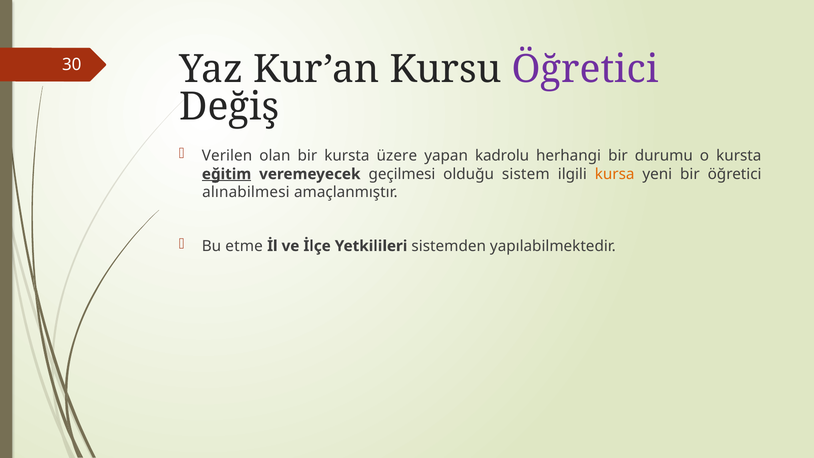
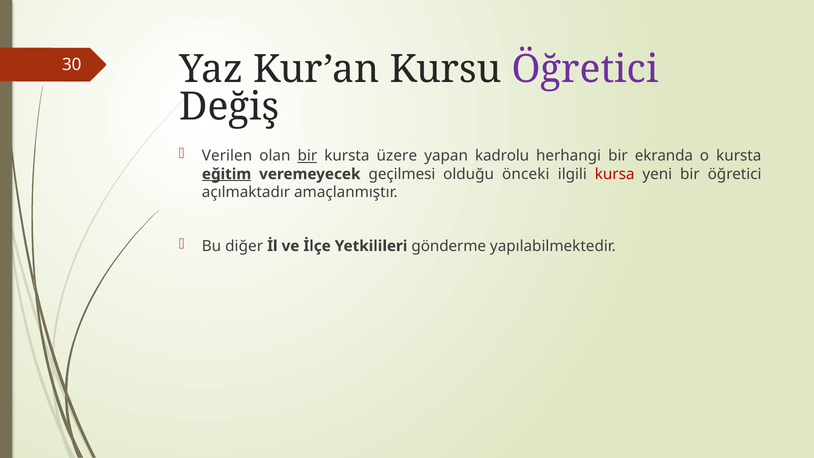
bir at (307, 156) underline: none -> present
durumu: durumu -> ekranda
sistem: sistem -> önceki
kursa colour: orange -> red
alınabilmesi: alınabilmesi -> açılmaktadır
etme: etme -> diğer
sistemden: sistemden -> gönderme
